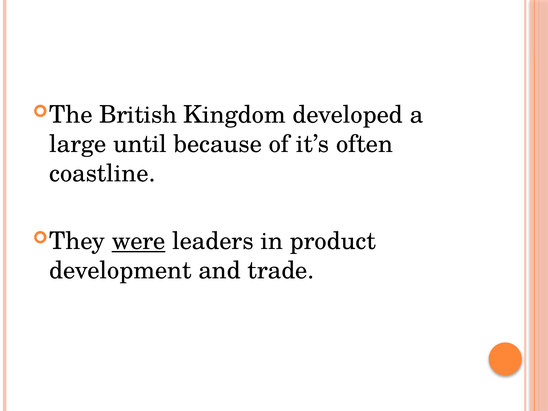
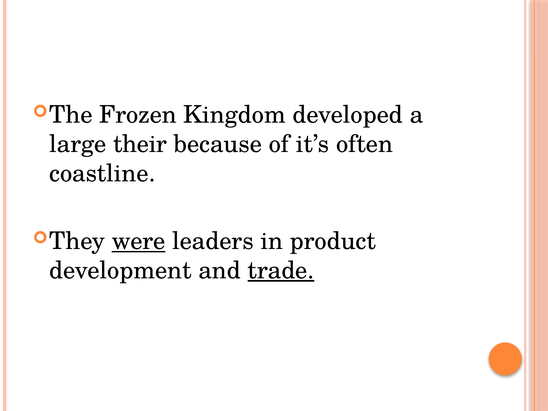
British: British -> Frozen
until: until -> their
trade underline: none -> present
